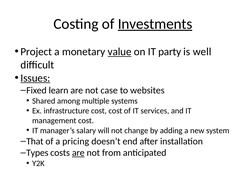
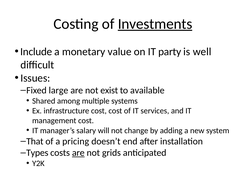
Project: Project -> Include
value underline: present -> none
Issues underline: present -> none
learn: learn -> large
case: case -> exist
websites: websites -> available
from: from -> grids
